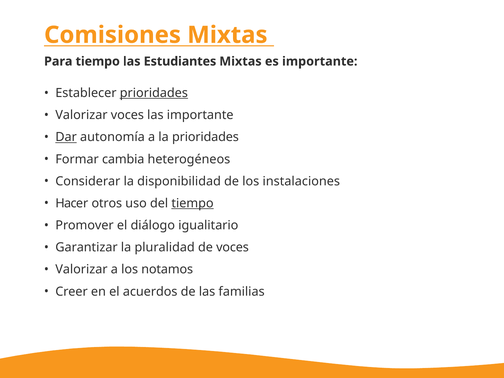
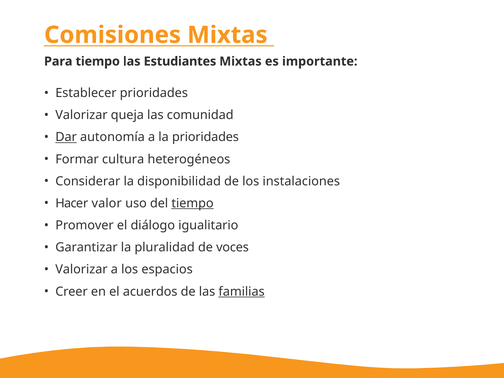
prioridades at (154, 93) underline: present -> none
Valorizar voces: voces -> queja
las importante: importante -> comunidad
cambia: cambia -> cultura
otros: otros -> valor
notamos: notamos -> espacios
familias underline: none -> present
